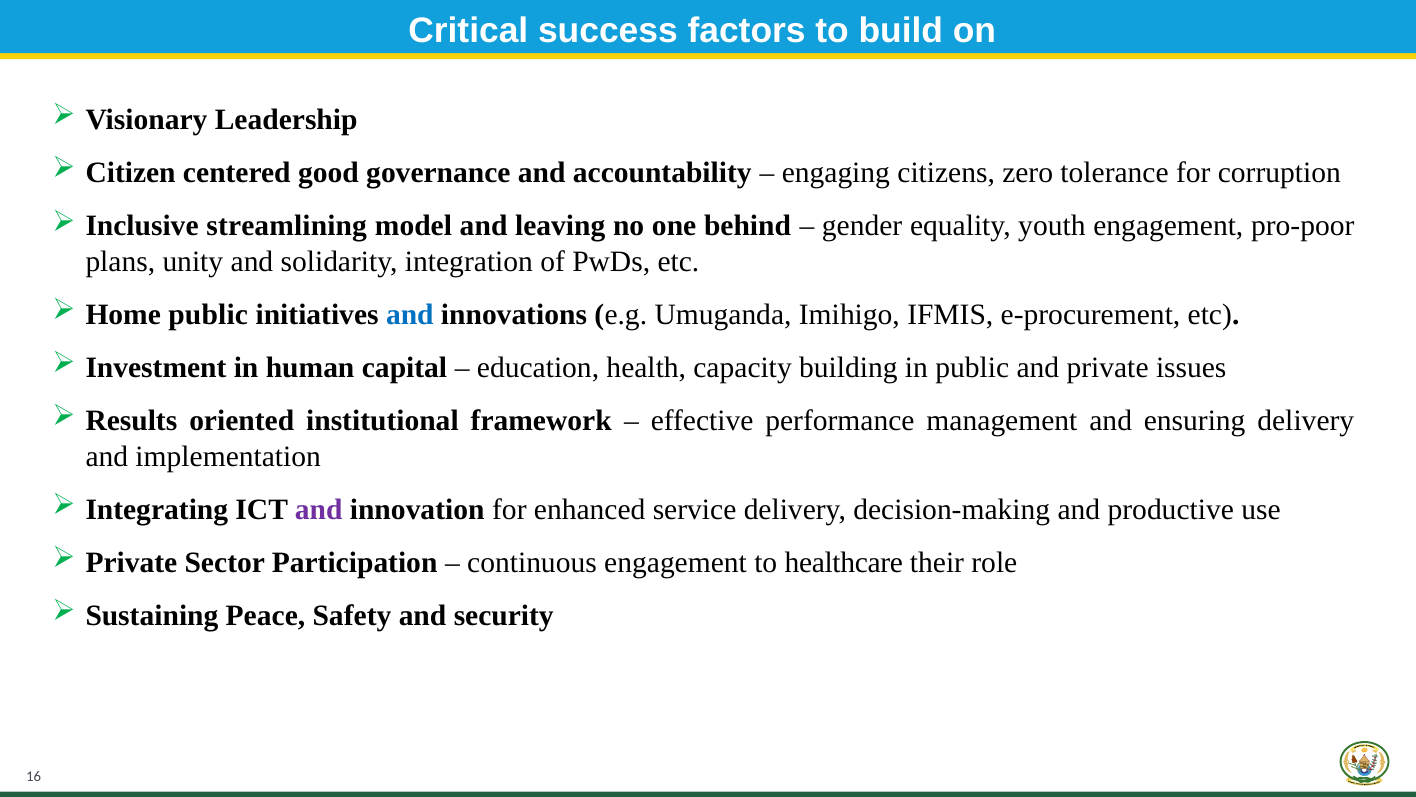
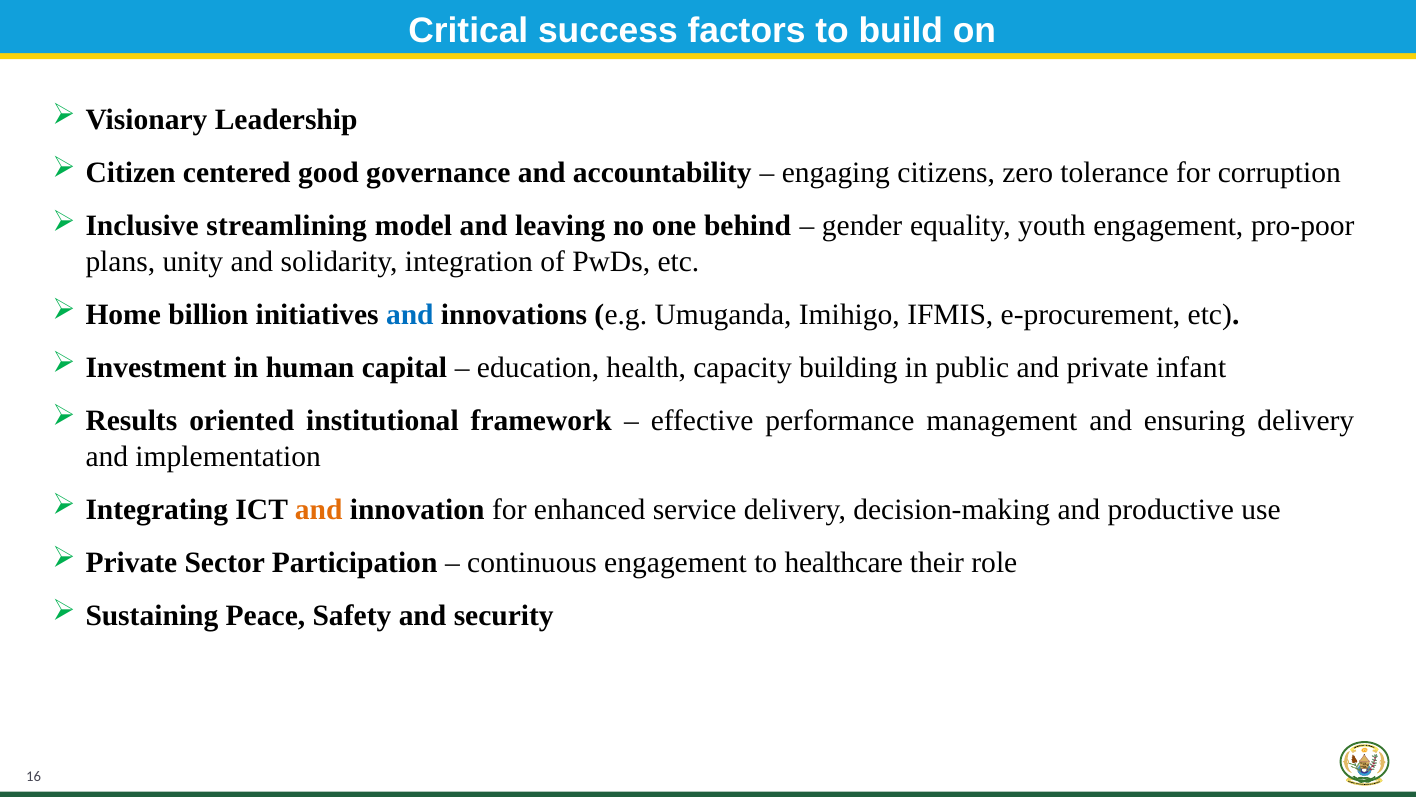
Home public: public -> billion
issues: issues -> infant
and at (319, 509) colour: purple -> orange
